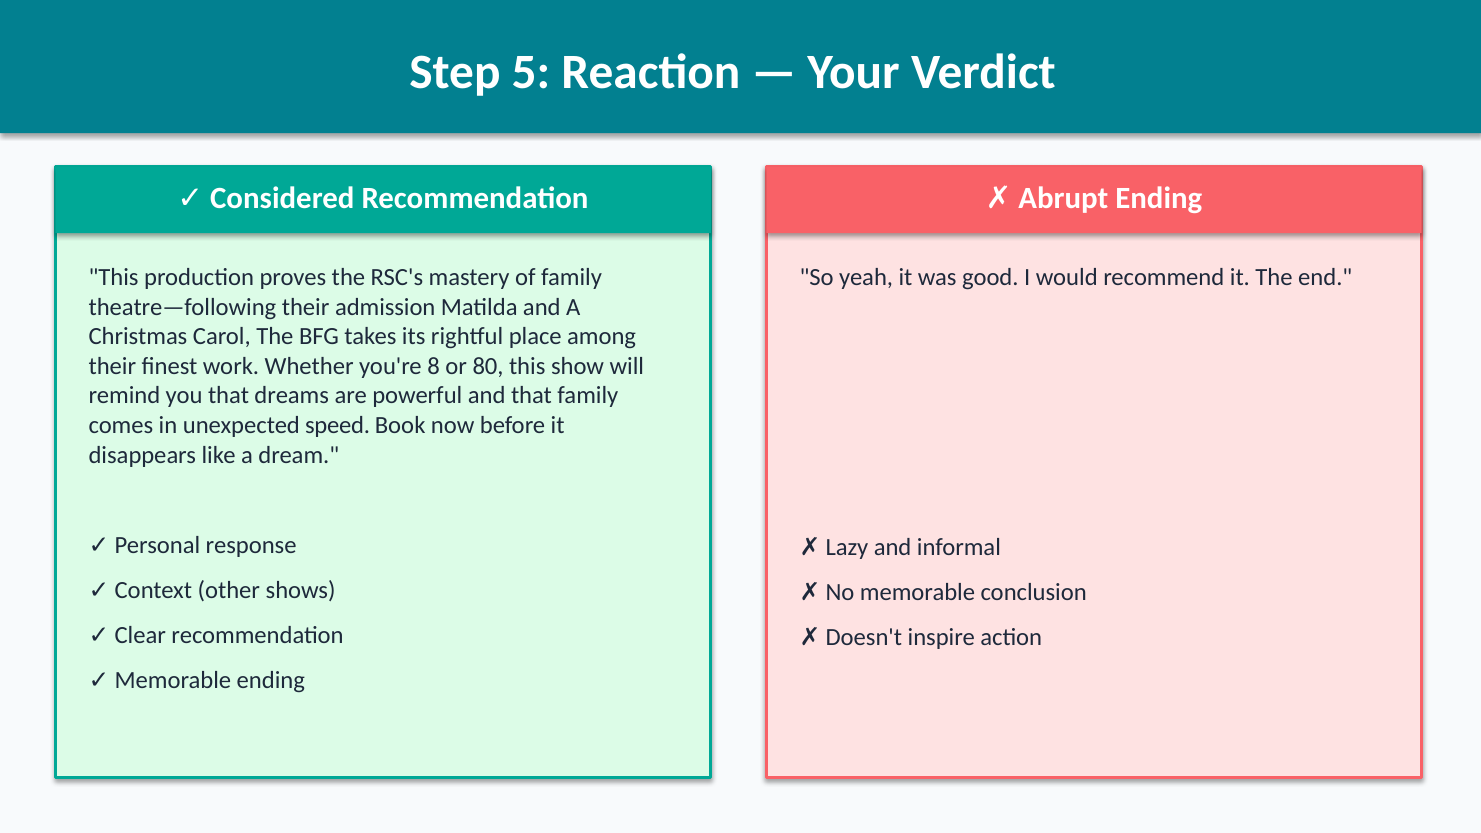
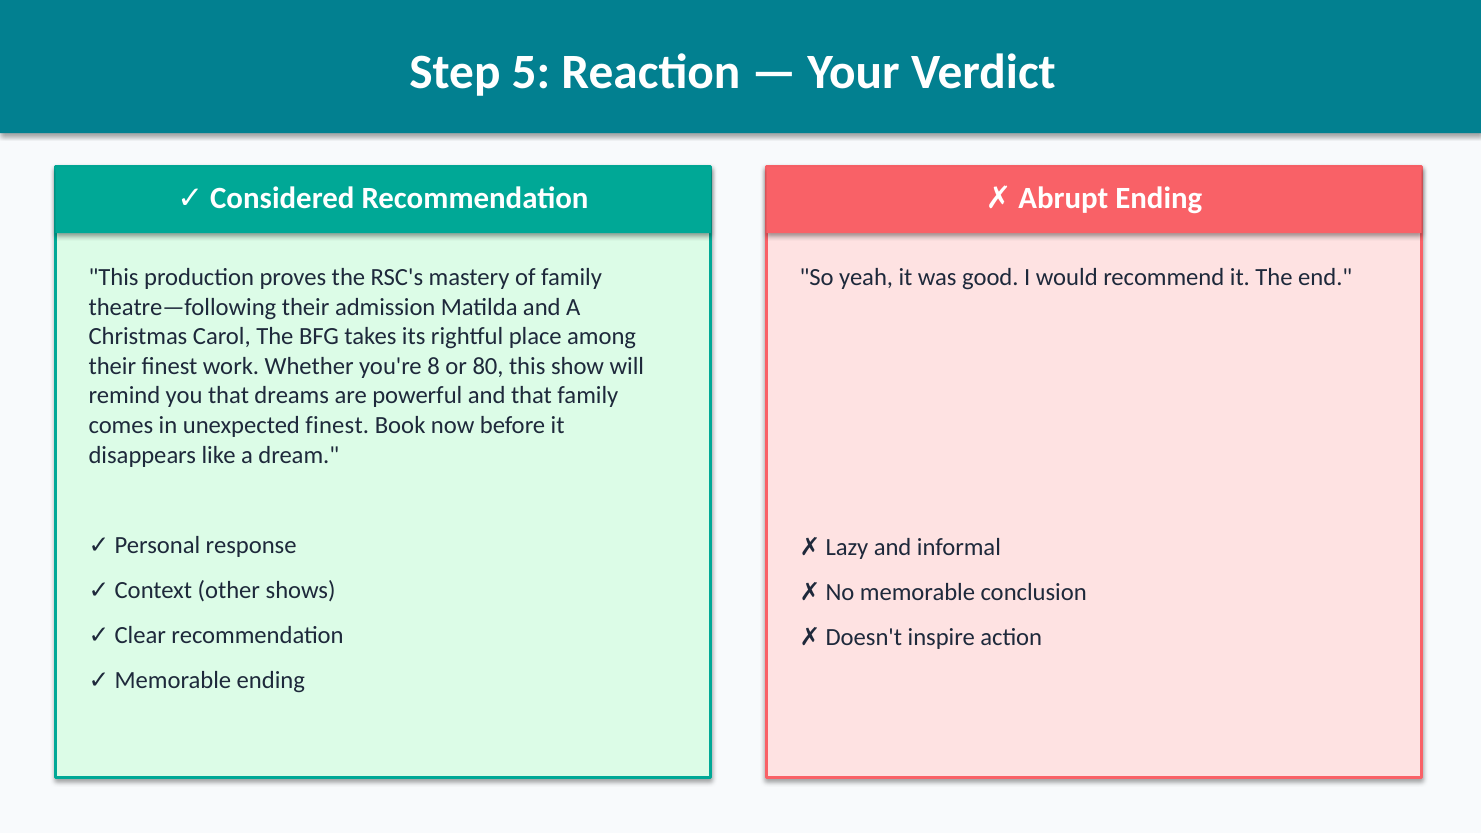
unexpected speed: speed -> finest
